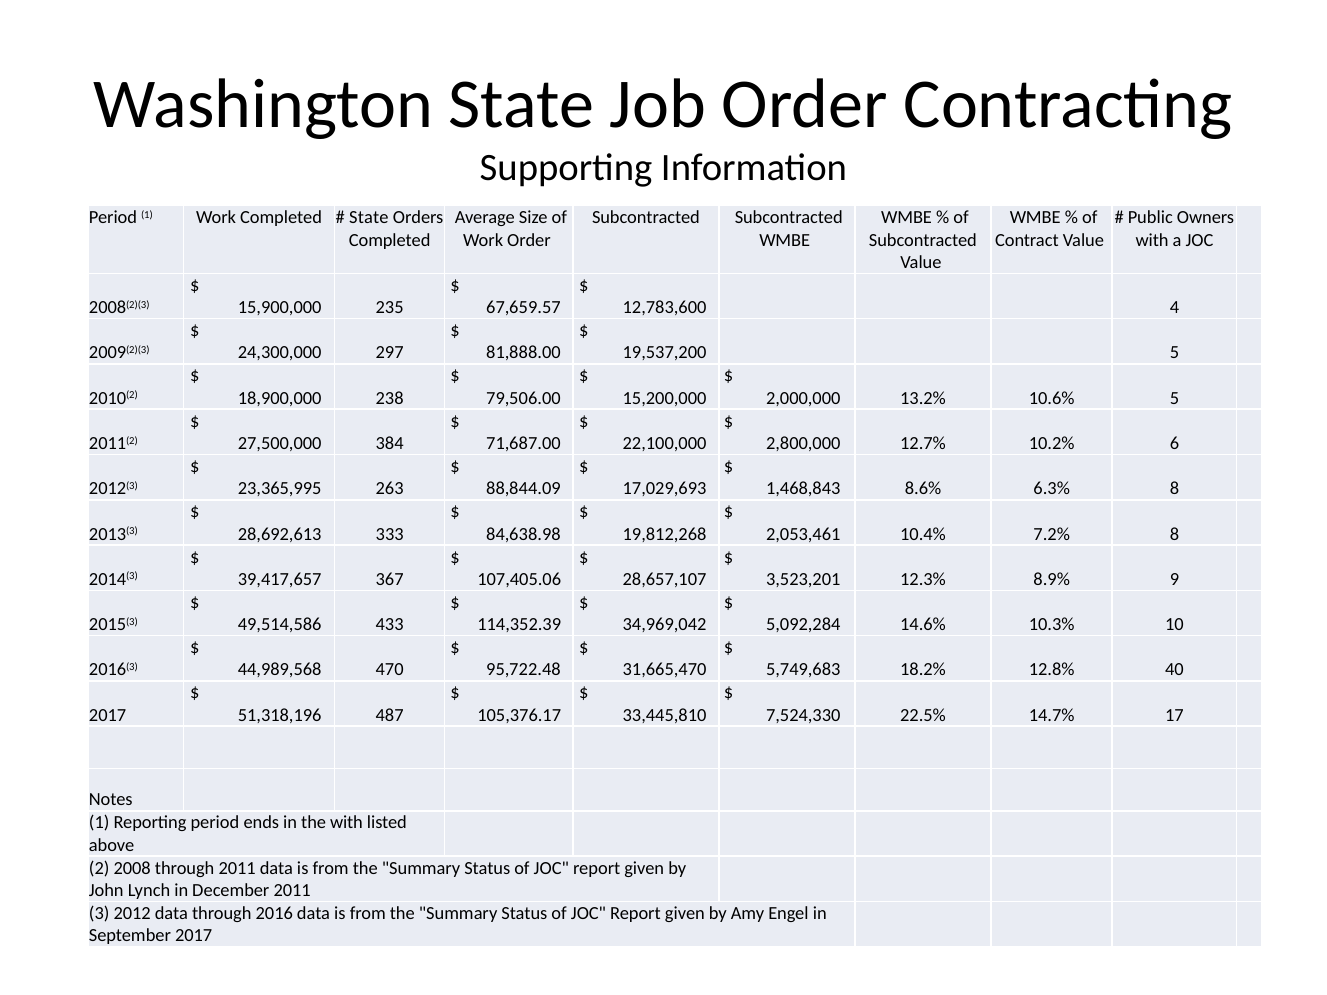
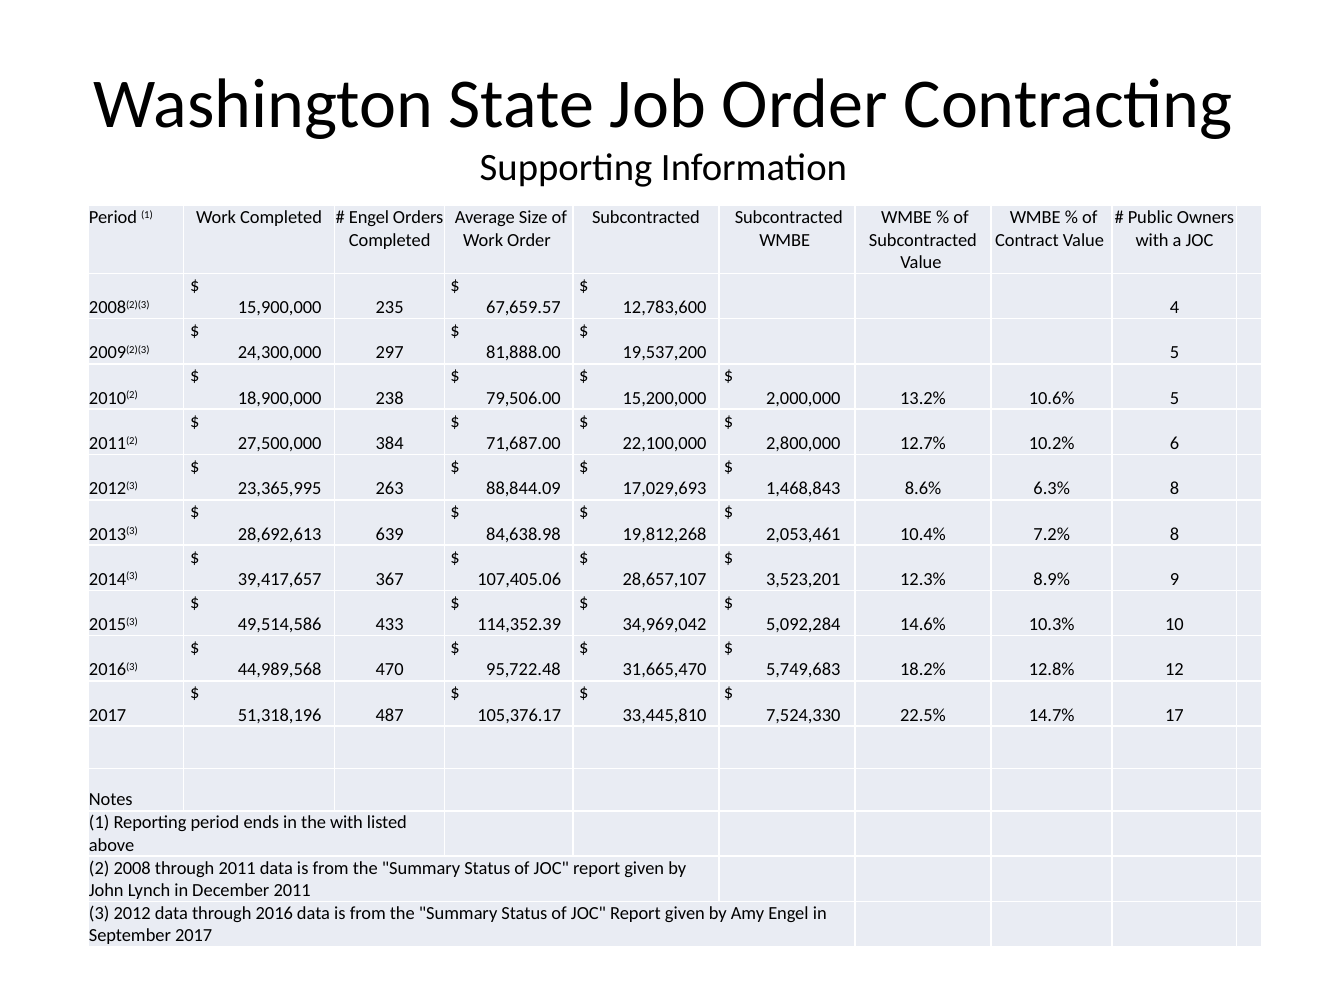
State at (369, 218): State -> Engel
333: 333 -> 639
40: 40 -> 12
